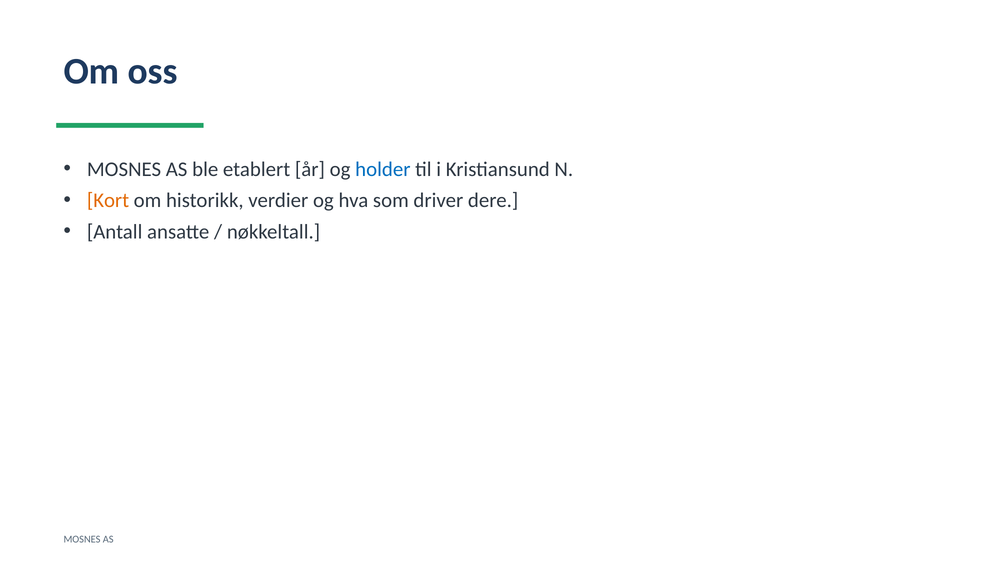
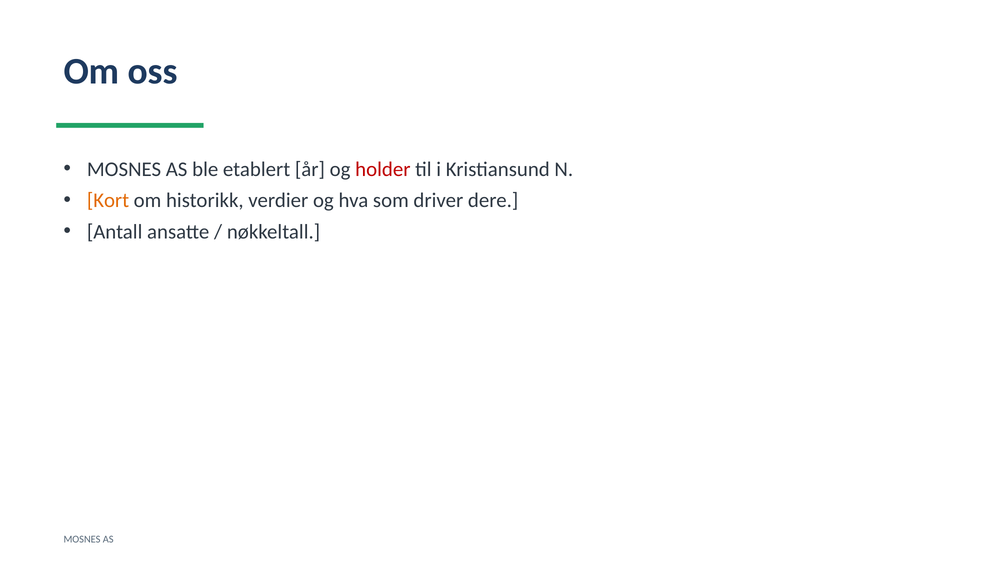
holder colour: blue -> red
